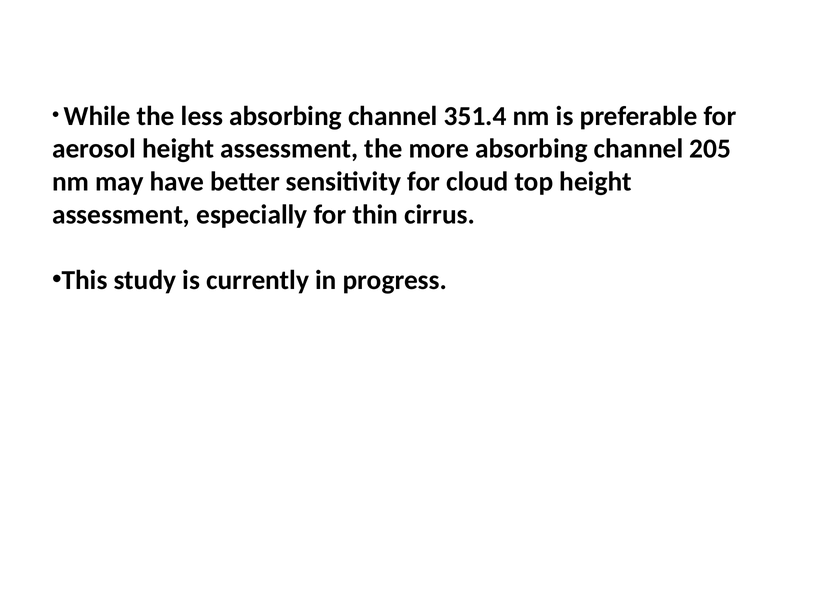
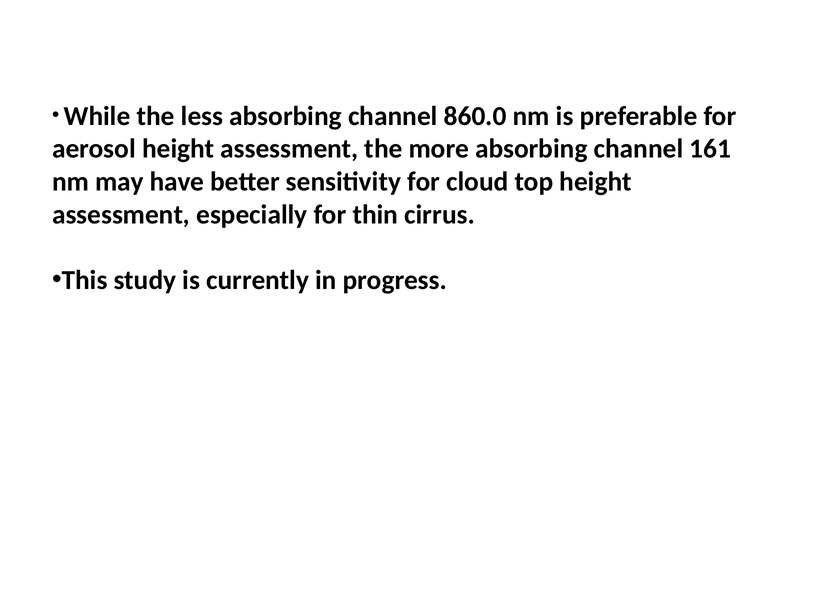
351.4: 351.4 -> 860.0
205: 205 -> 161
